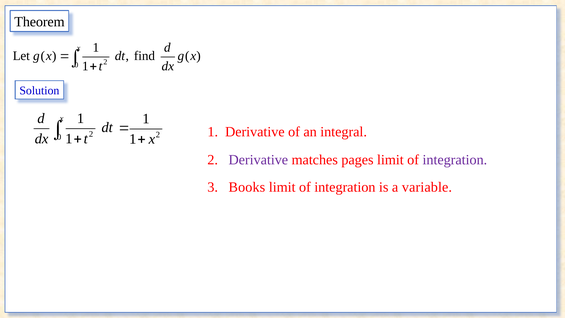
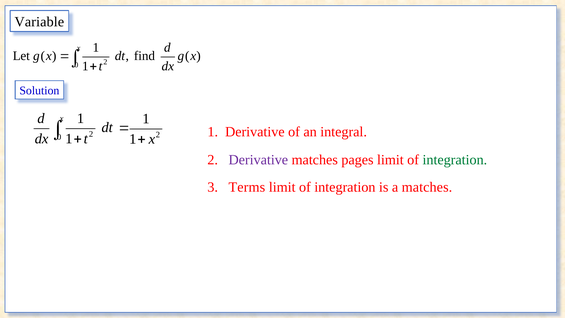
Theorem: Theorem -> Variable
integration at (455, 160) colour: purple -> green
Books: Books -> Terms
a variable: variable -> matches
